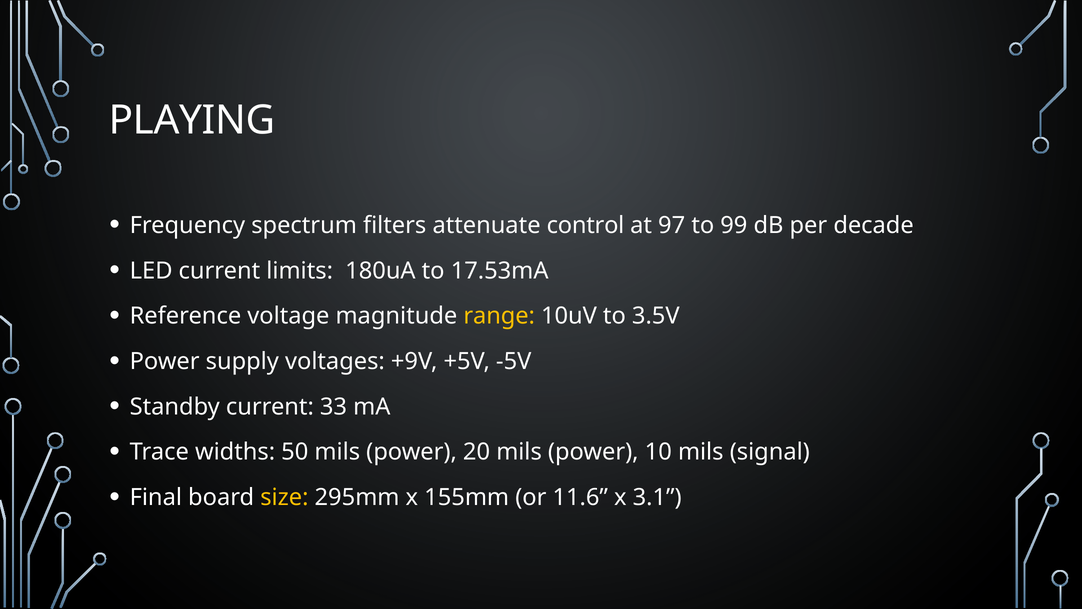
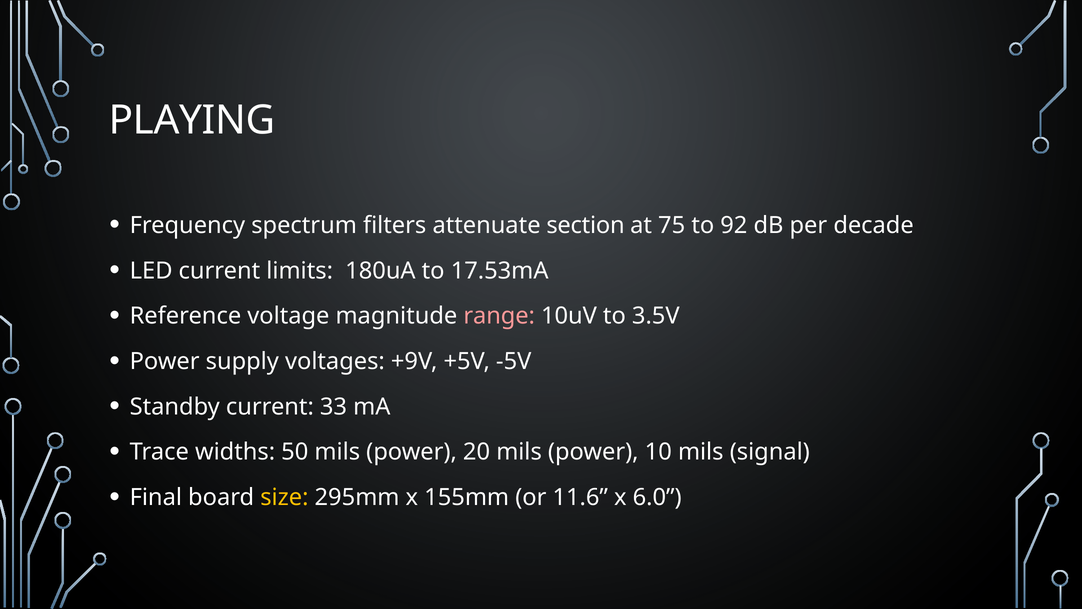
control: control -> section
97: 97 -> 75
99: 99 -> 92
range colour: yellow -> pink
3.1: 3.1 -> 6.0
